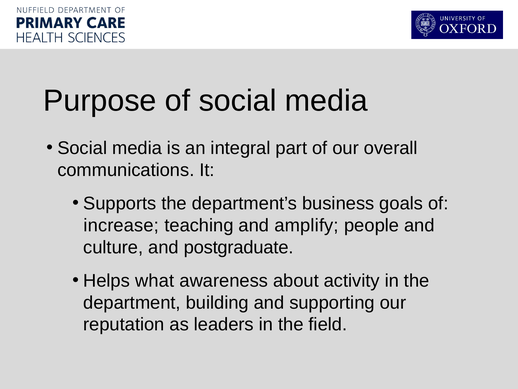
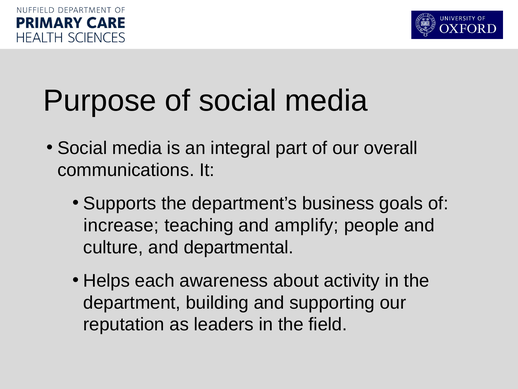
postgraduate: postgraduate -> departmental
what: what -> each
